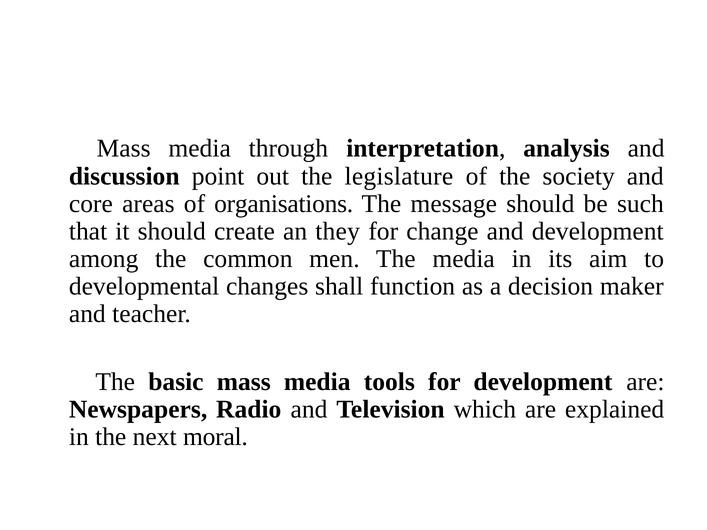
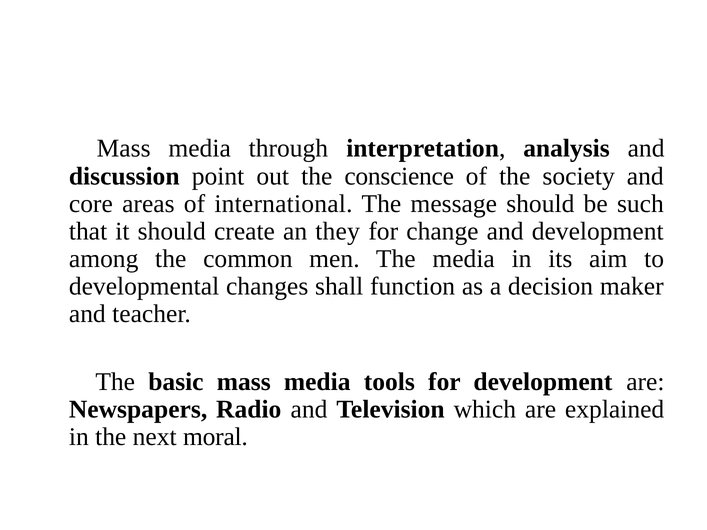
legislature: legislature -> conscience
organisations: organisations -> international
